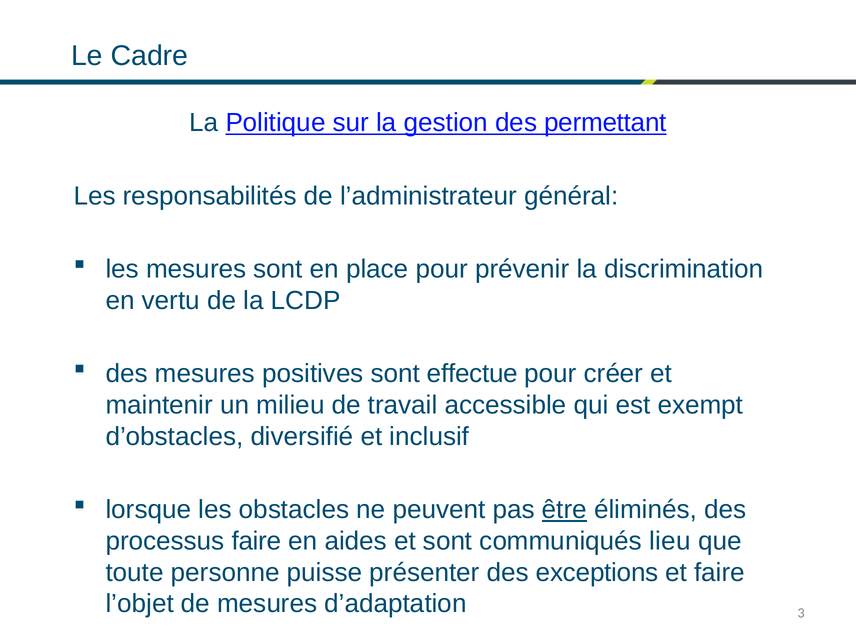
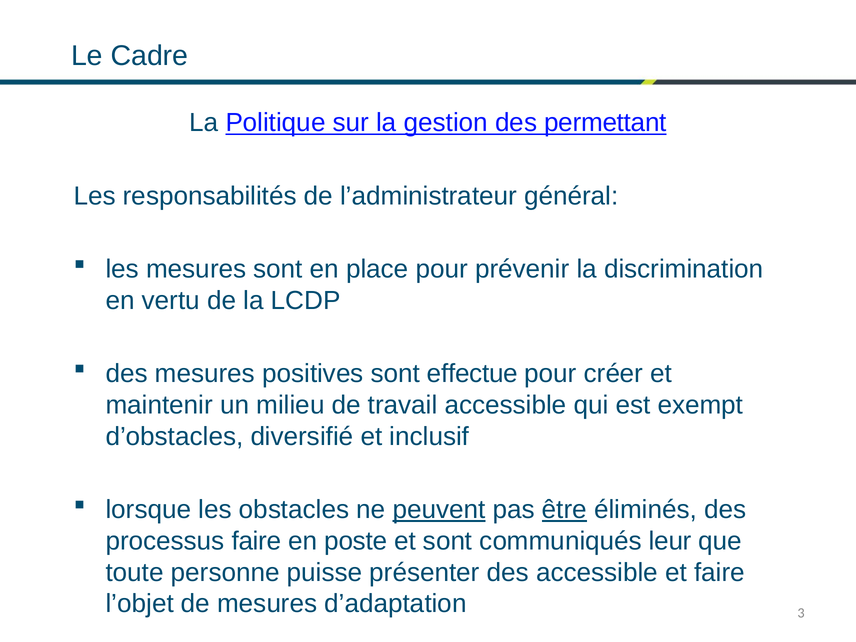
peuvent underline: none -> present
aides: aides -> poste
lieu: lieu -> leur
des exceptions: exceptions -> accessible
